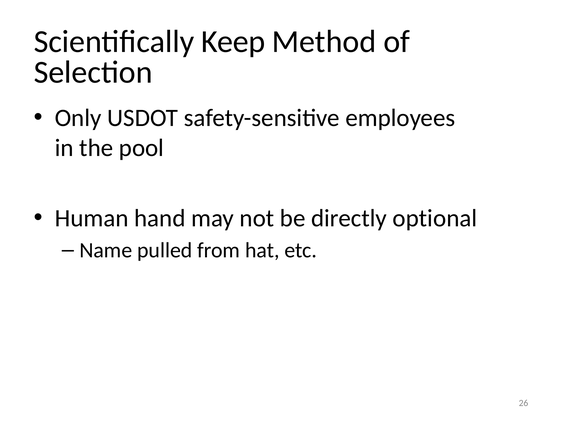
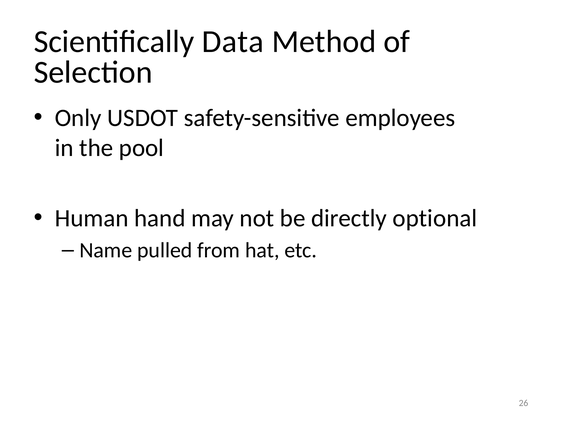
Keep: Keep -> Data
